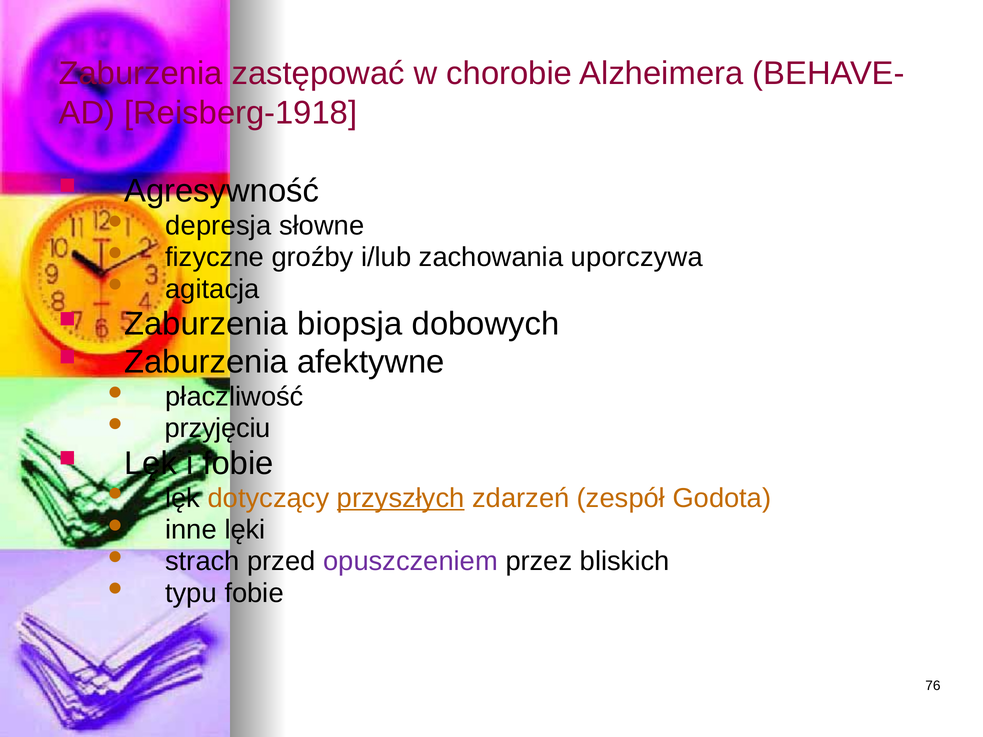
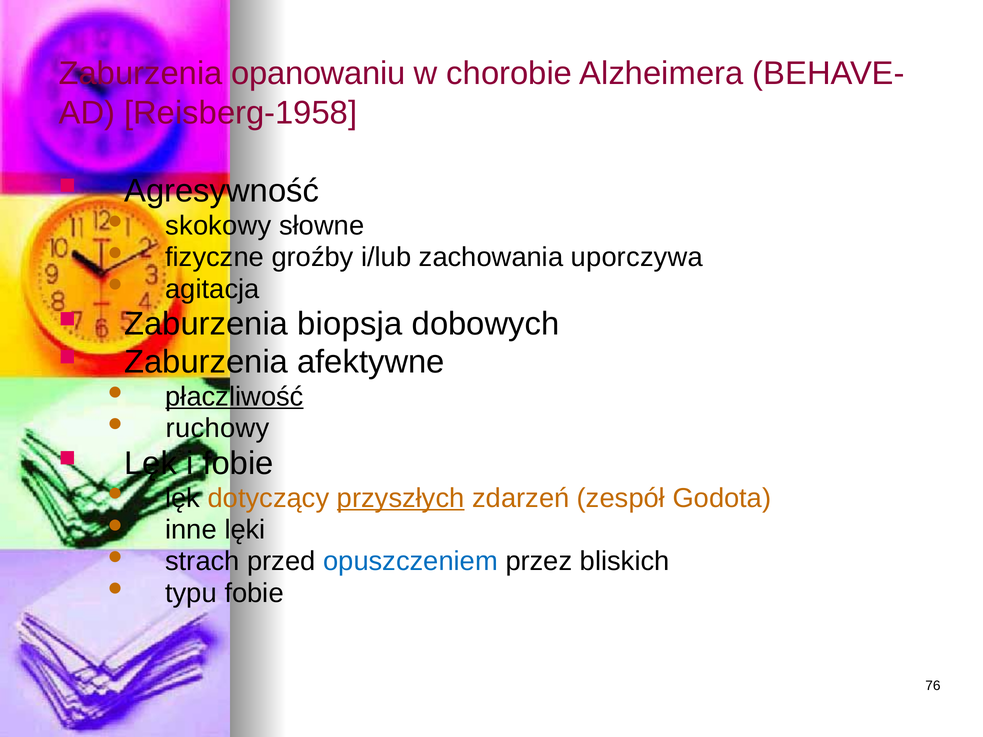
zastępować: zastępować -> opanowaniu
Reisberg-1918: Reisberg-1918 -> Reisberg-1958
depresja: depresja -> skokowy
płaczliwość underline: none -> present
przyjęciu: przyjęciu -> ruchowy
opuszczeniem colour: purple -> blue
